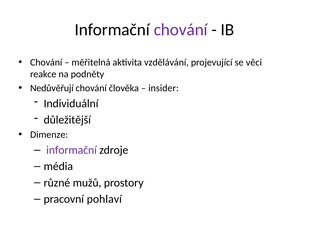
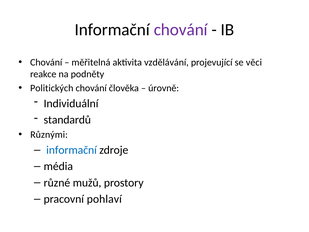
Nedůvěřují: Nedůvěřují -> Politických
insider: insider -> úrovně
důležitější: důležitější -> standardů
Dimenze: Dimenze -> Různými
informační at (72, 150) colour: purple -> blue
